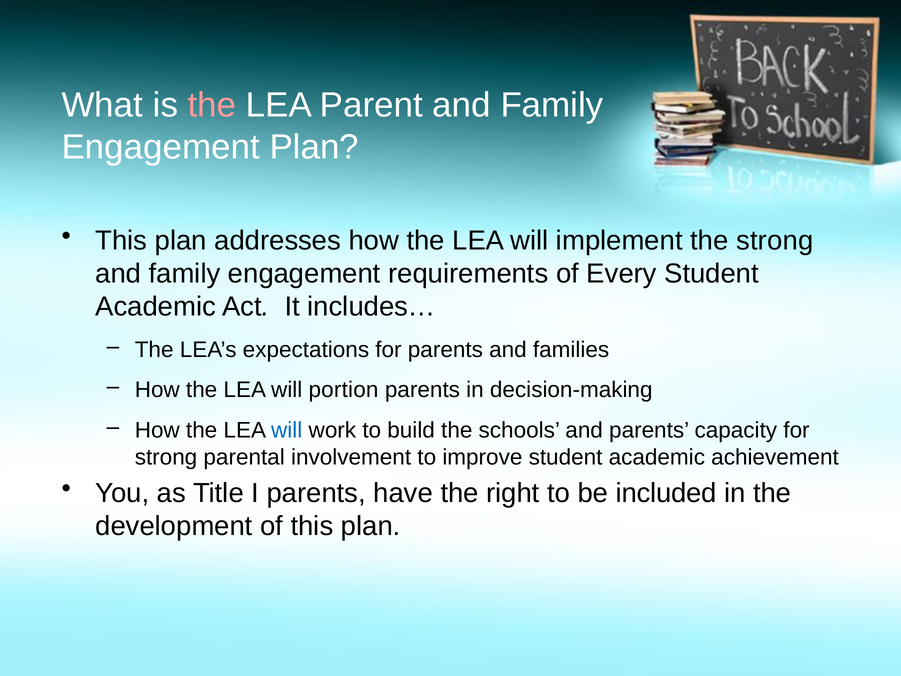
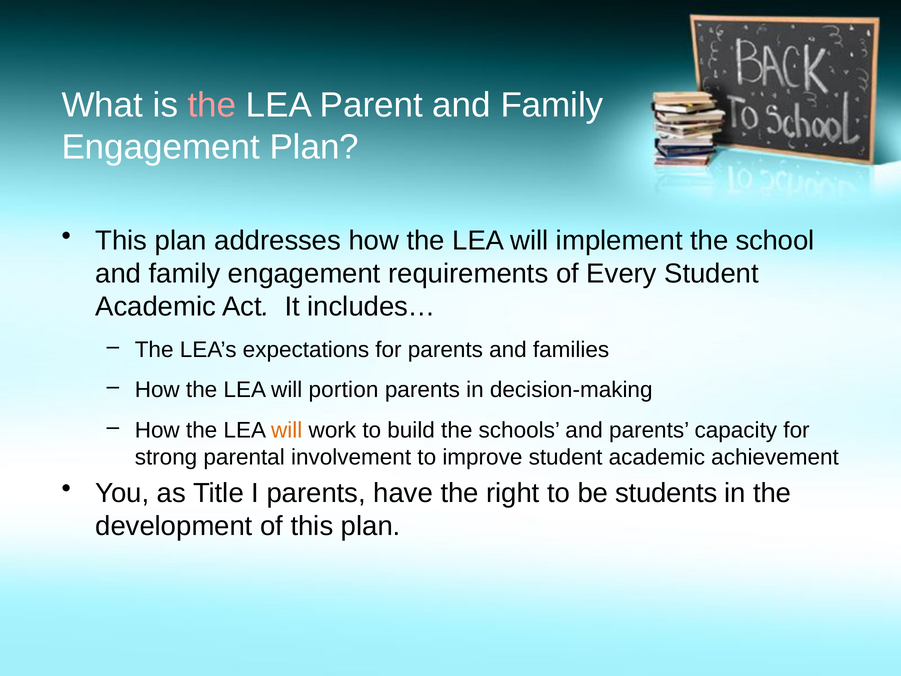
the strong: strong -> school
will at (287, 430) colour: blue -> orange
included: included -> students
